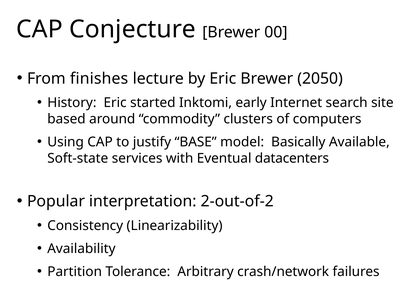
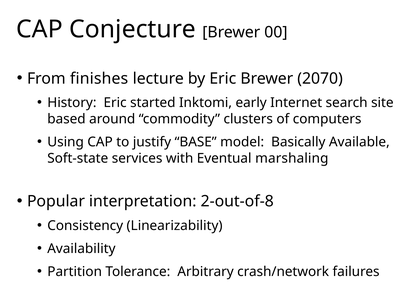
2050: 2050 -> 2070
datacenters: datacenters -> marshaling
2-out-of-2: 2-out-of-2 -> 2-out-of-8
